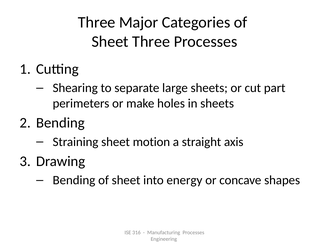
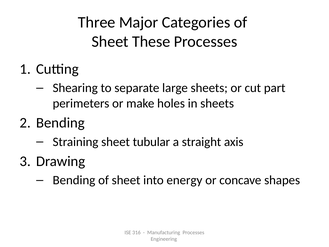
Sheet Three: Three -> These
motion: motion -> tubular
